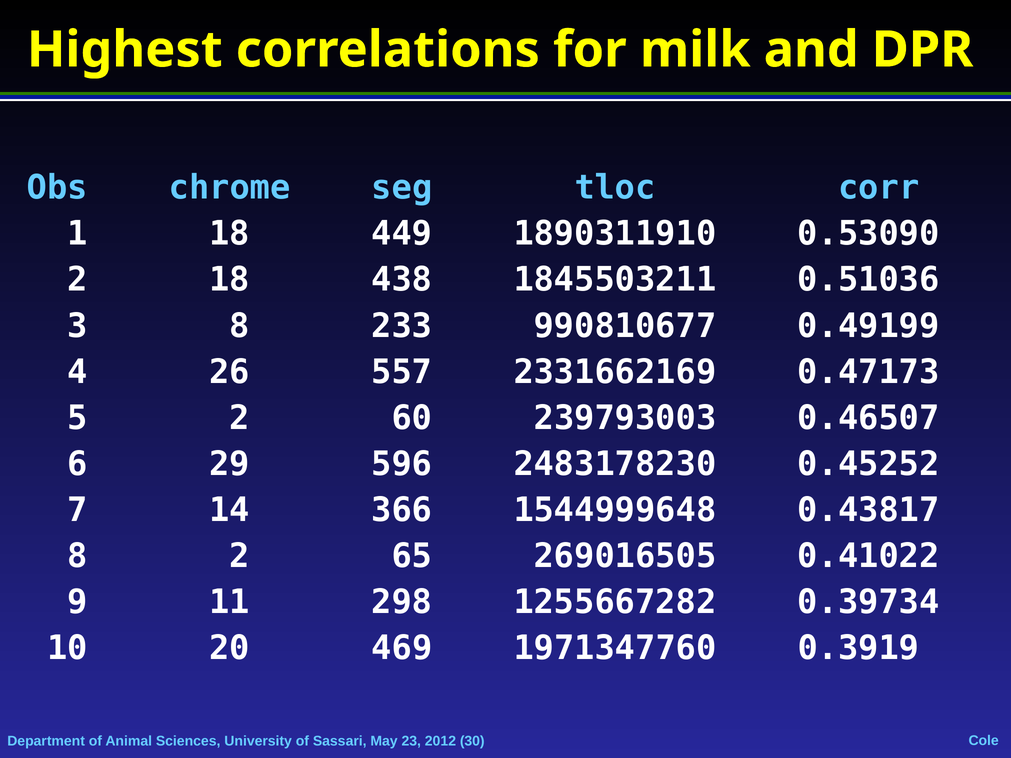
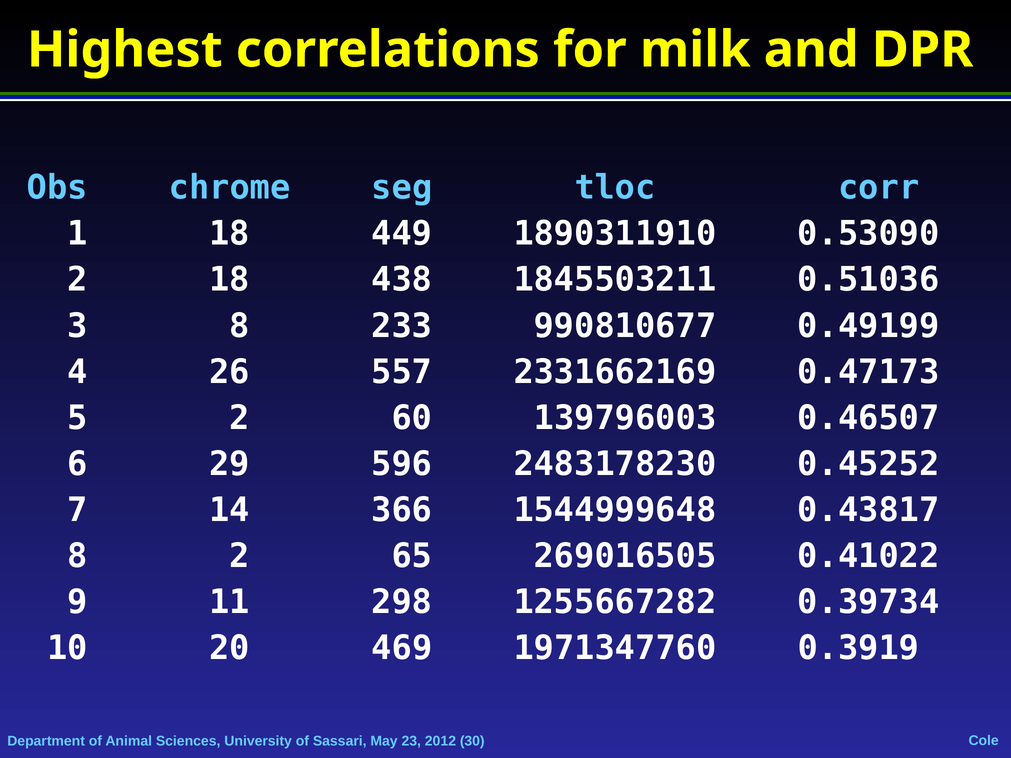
239793003: 239793003 -> 139796003
